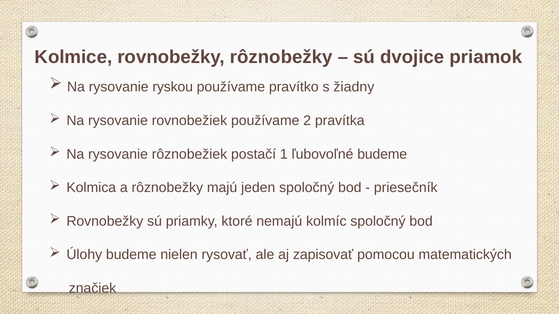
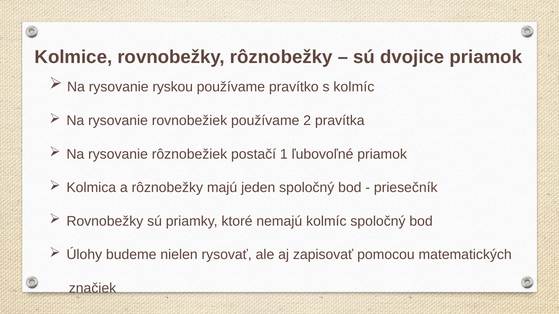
s žiadny: žiadny -> kolmíc
ľubovoľné budeme: budeme -> priamok
